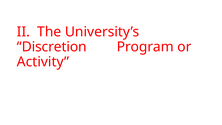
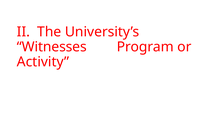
Discretion: Discretion -> Witnesses
